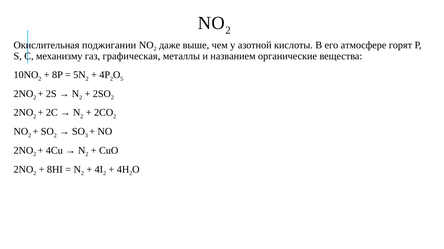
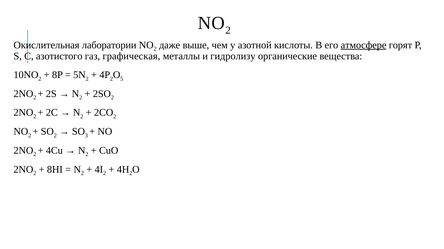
поджигании: поджигании -> лаборатории
атмосфере underline: none -> present
механизму: механизму -> азотистого
названием: названием -> гидролизу
